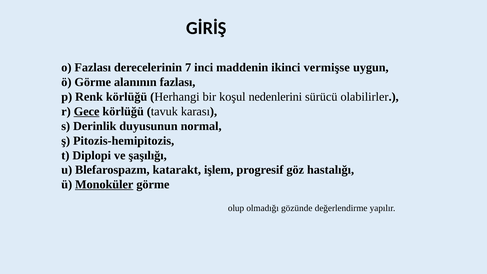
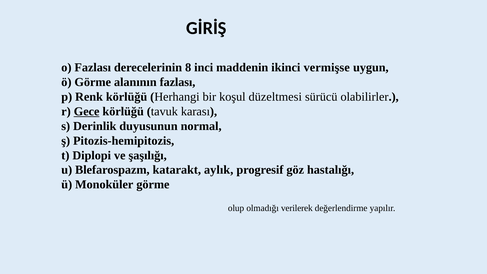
7: 7 -> 8
nedenlerini: nedenlerini -> düzeltmesi
işlem: işlem -> aylık
Monoküler underline: present -> none
gözünde: gözünde -> verilerek
